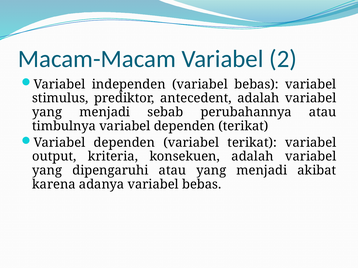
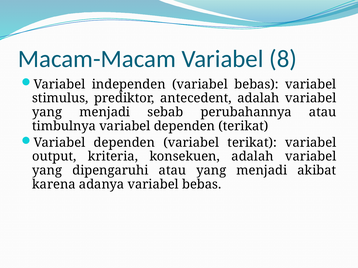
2: 2 -> 8
